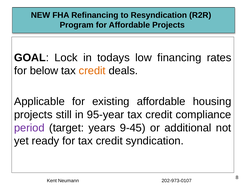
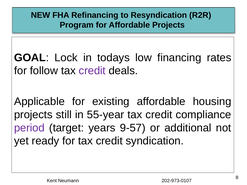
below: below -> follow
credit at (92, 71) colour: orange -> purple
95-year: 95-year -> 55-year
9-45: 9-45 -> 9-57
